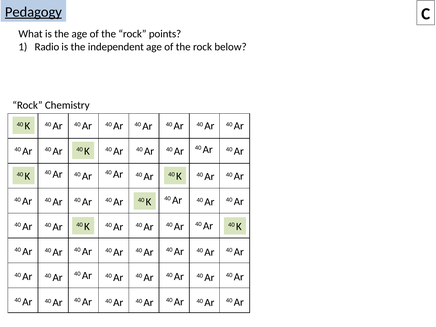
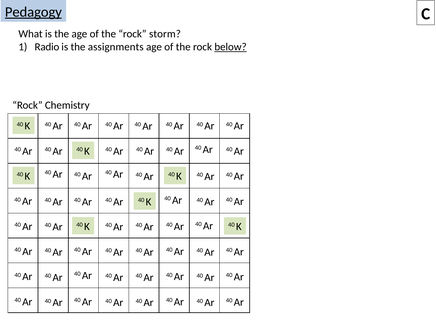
points: points -> storm
independent: independent -> assignments
below underline: none -> present
